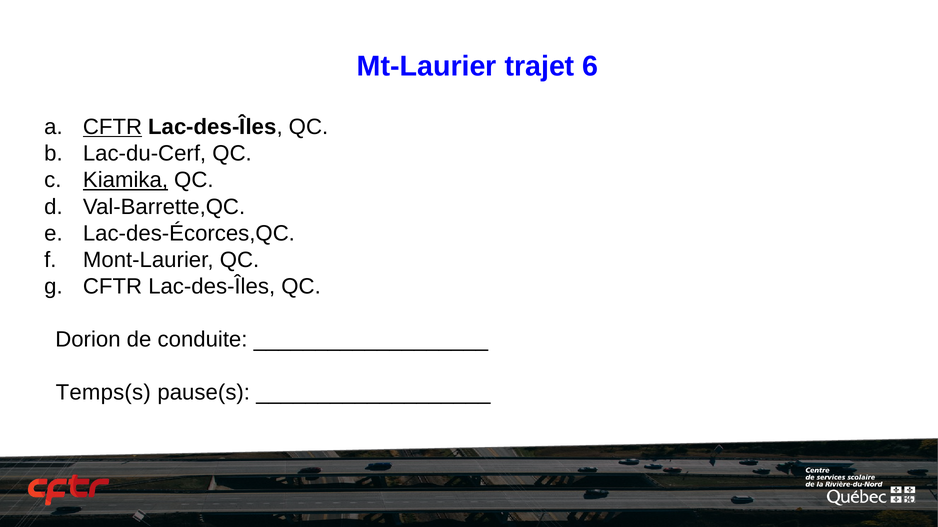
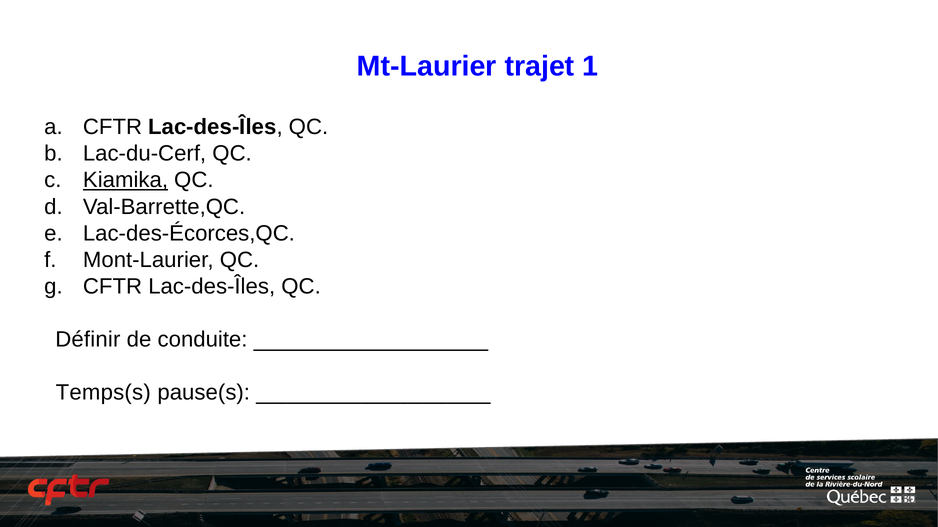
6: 6 -> 1
CFTR at (113, 127) underline: present -> none
Dorion: Dorion -> Définir
